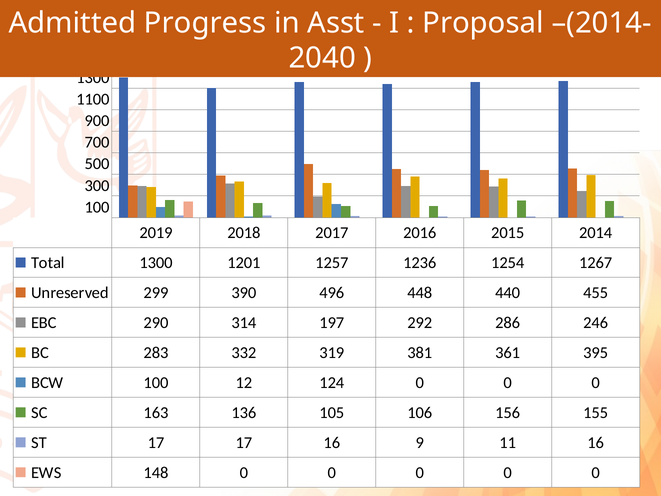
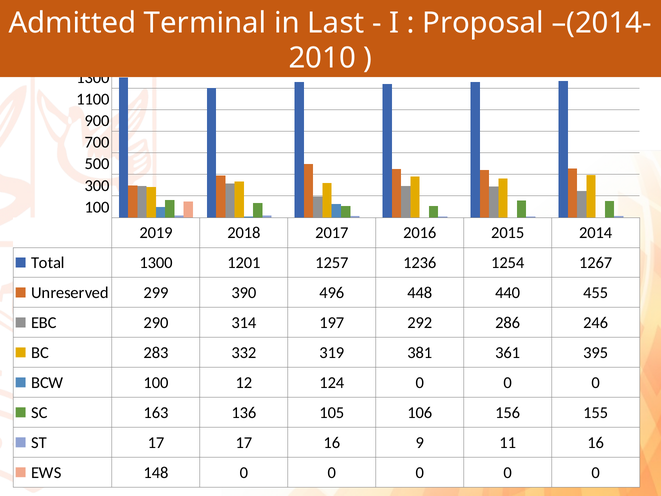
Progress: Progress -> Terminal
Asst: Asst -> Last
2040: 2040 -> 2010
